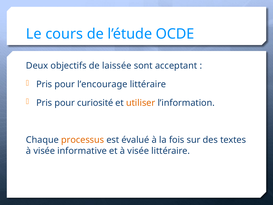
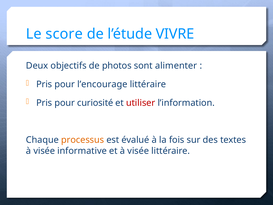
cours: cours -> score
OCDE: OCDE -> VIVRE
laissée: laissée -> photos
acceptant: acceptant -> alimenter
utiliser colour: orange -> red
